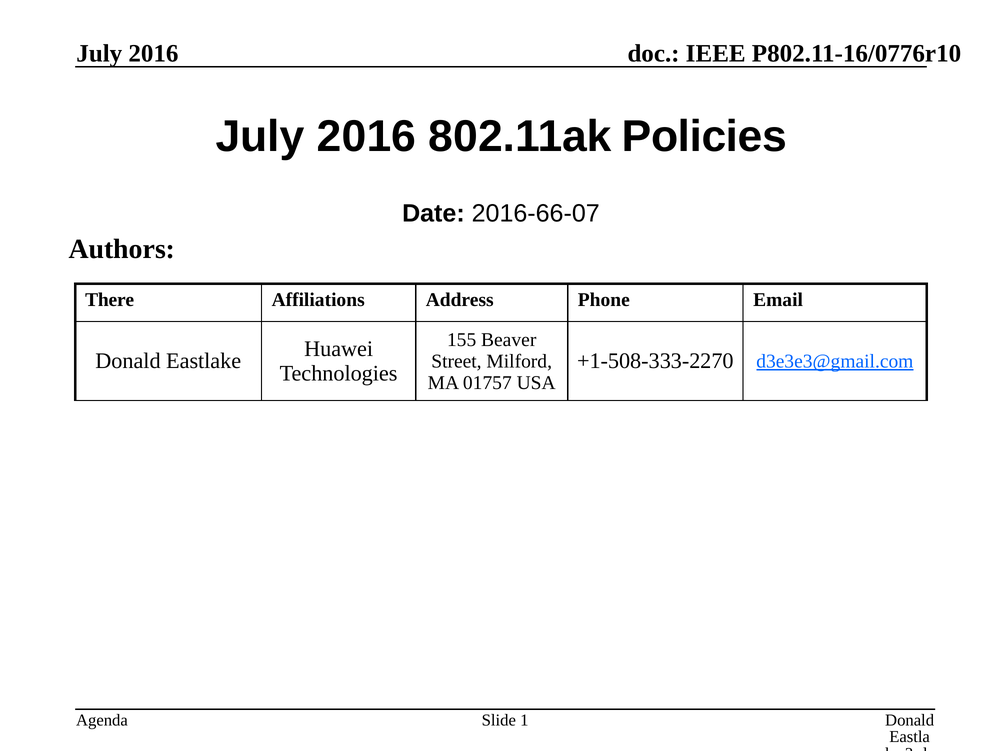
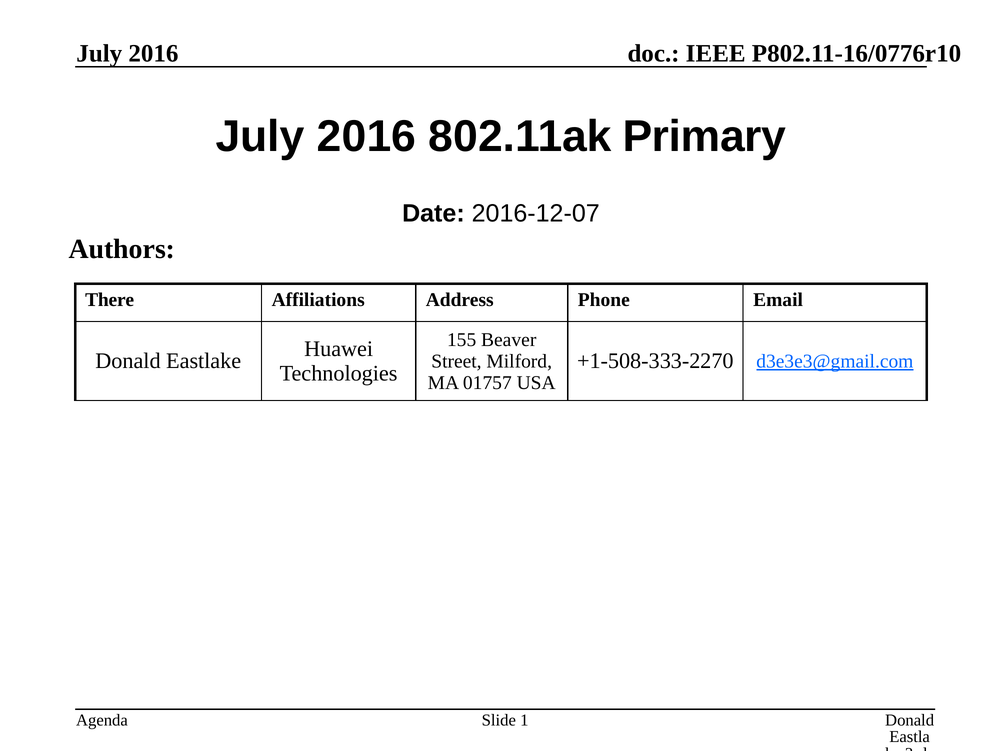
Policies: Policies -> Primary
2016-66-07: 2016-66-07 -> 2016-12-07
